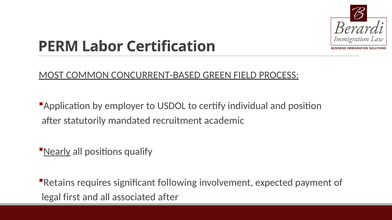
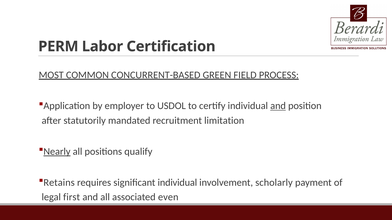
and at (278, 106) underline: none -> present
academic: academic -> limitation
significant following: following -> individual
expected: expected -> scholarly
associated after: after -> even
